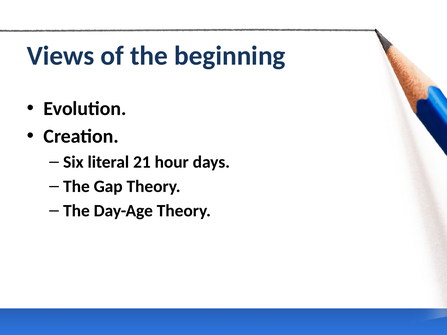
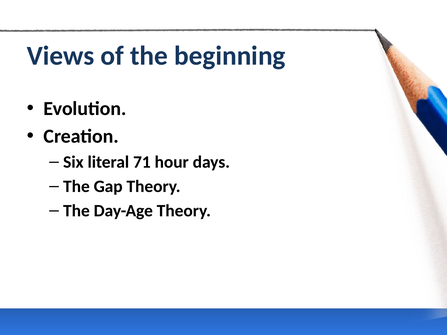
21: 21 -> 71
